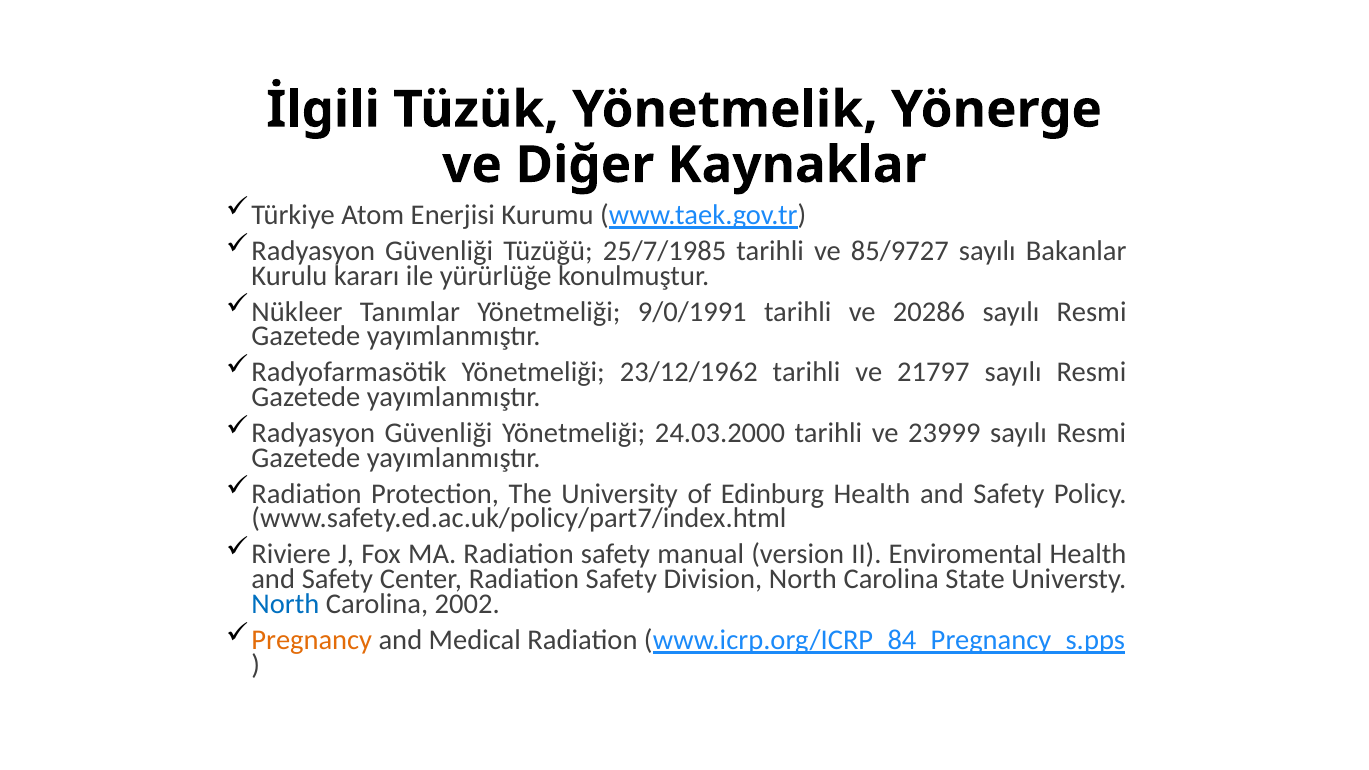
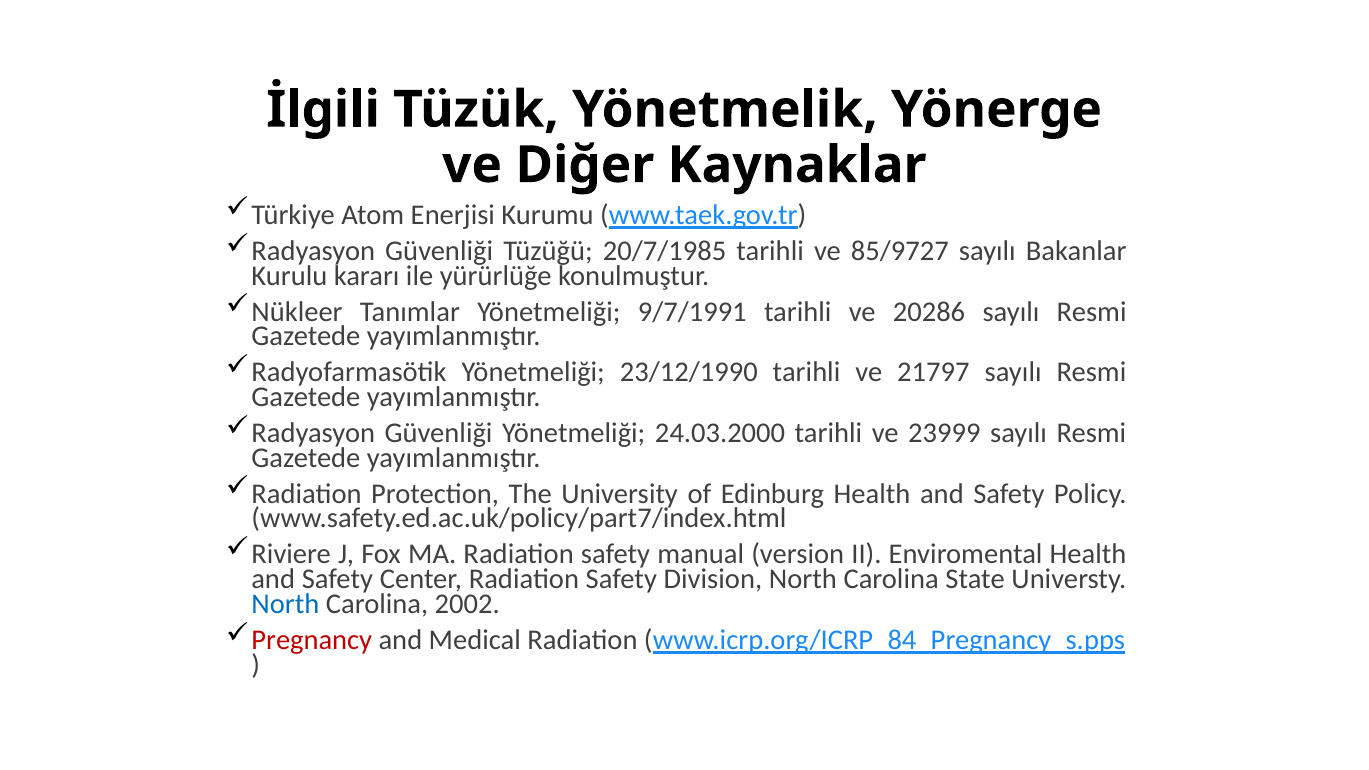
25/7/1985: 25/7/1985 -> 20/7/1985
9/0/1991: 9/0/1991 -> 9/7/1991
23/12/1962: 23/12/1962 -> 23/12/1990
Pregnancy colour: orange -> red
